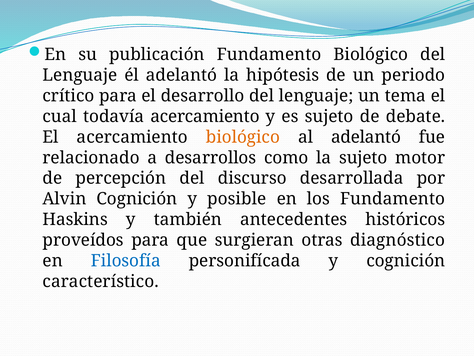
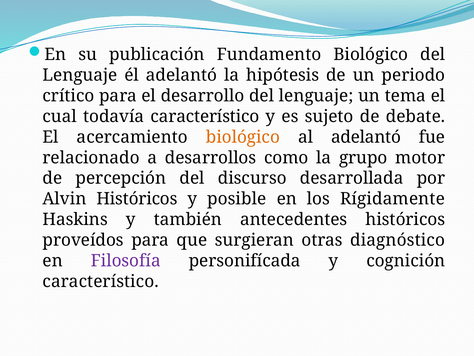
todavía acercamiento: acercamiento -> característico
la sujeto: sujeto -> grupo
Alvin Cognición: Cognición -> Históricos
los Fundamento: Fundamento -> Rígidamente
Filosofía colour: blue -> purple
